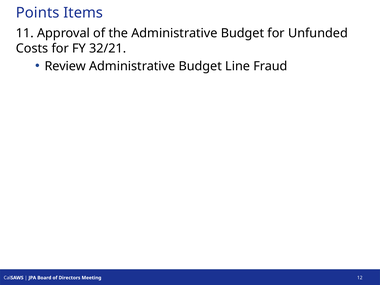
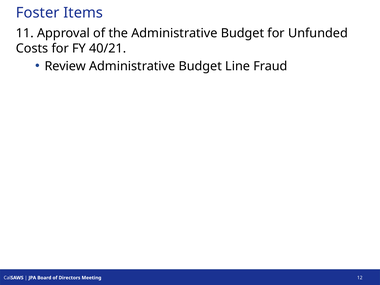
Points: Points -> Foster
32/21: 32/21 -> 40/21
